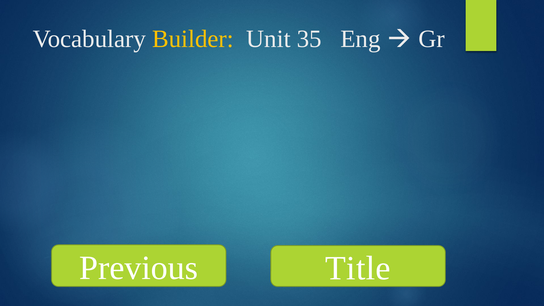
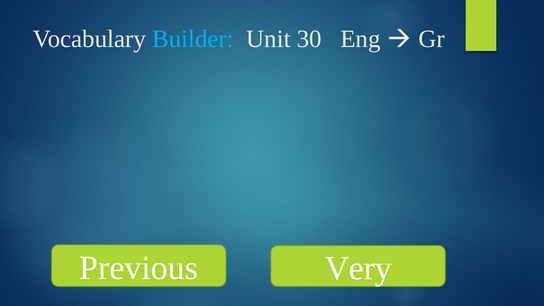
Builder colour: yellow -> light blue
35: 35 -> 30
Title: Title -> Very
